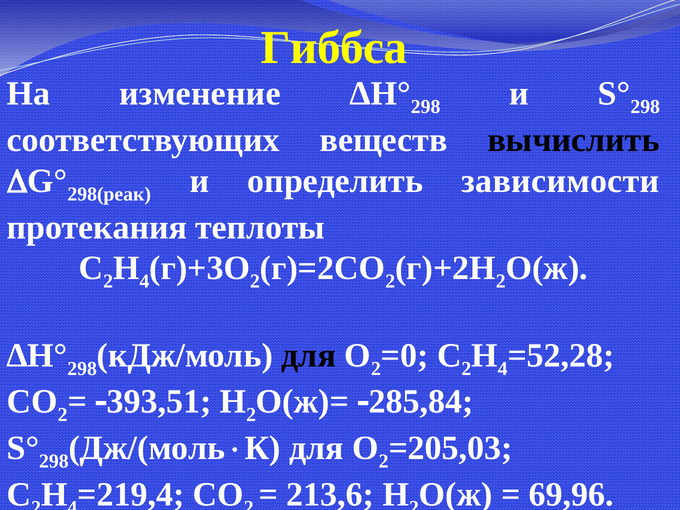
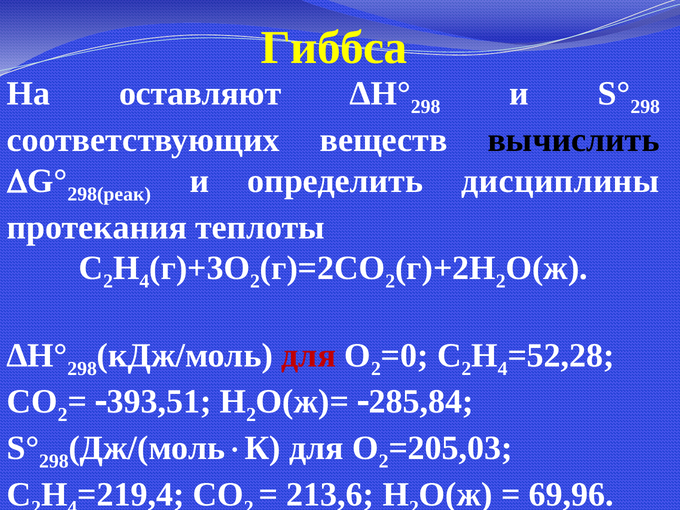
изменение: изменение -> оставляют
зависимости: зависимости -> дисциплины
для at (309, 355) colour: black -> red
